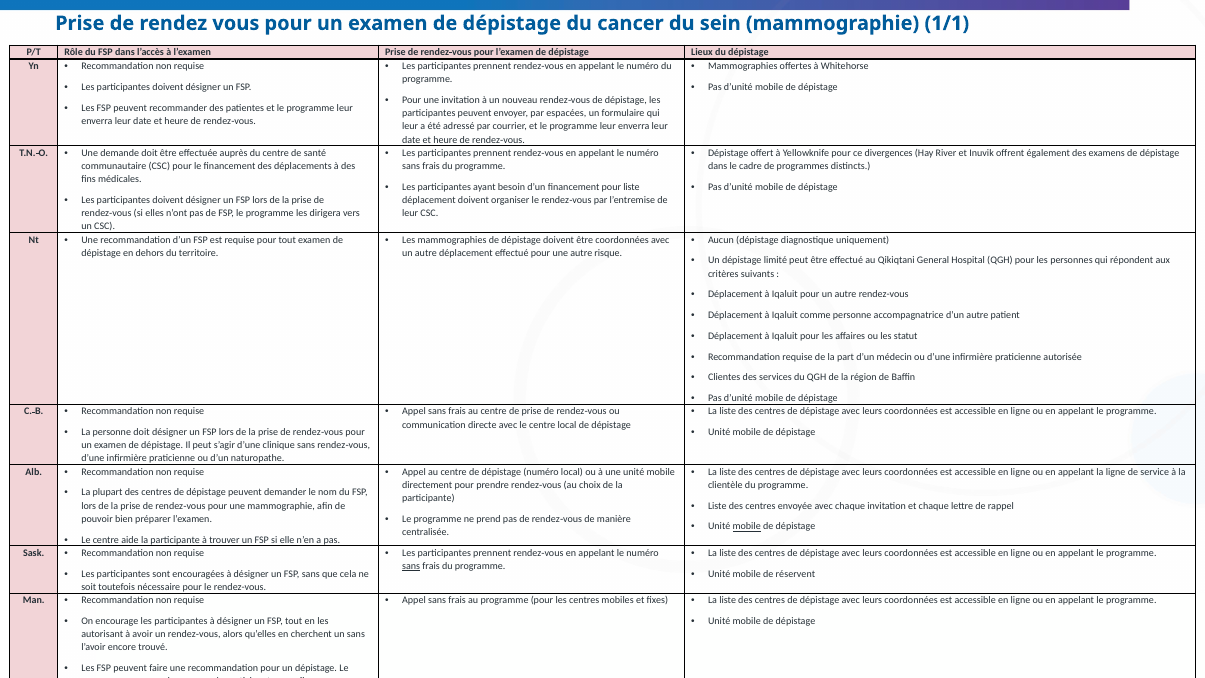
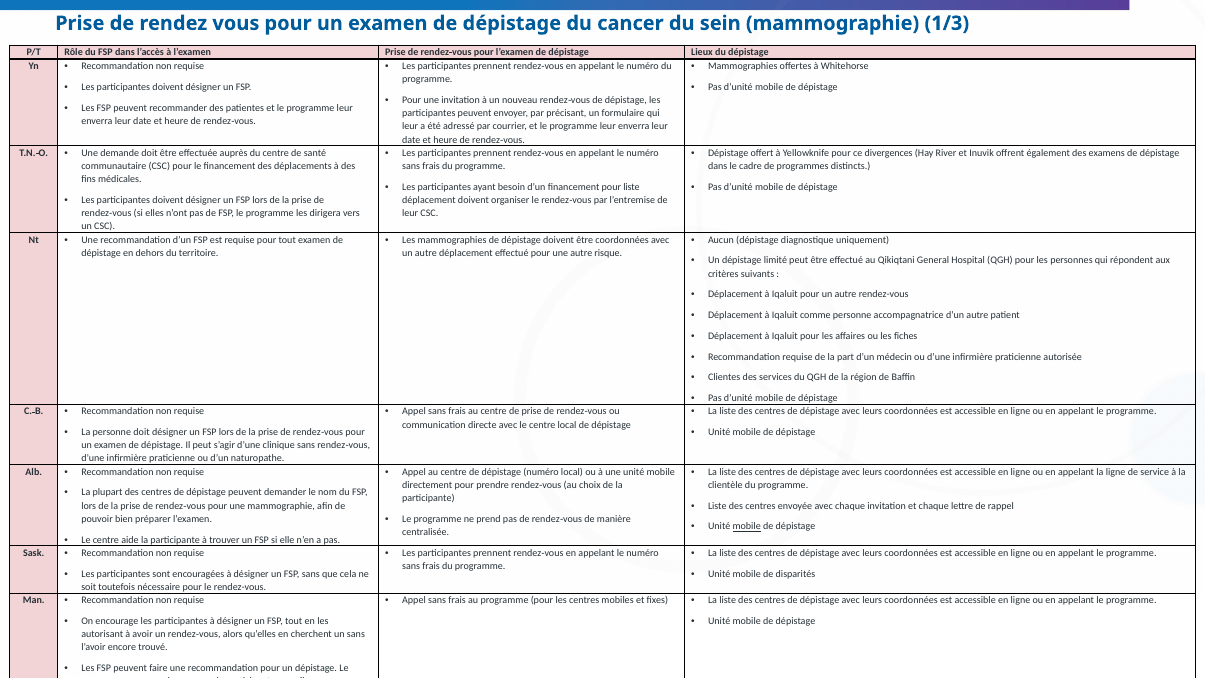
1/1: 1/1 -> 1/3
espacées: espacées -> précisant
statut: statut -> fiches
sans at (411, 566) underline: present -> none
réservent: réservent -> disparités
